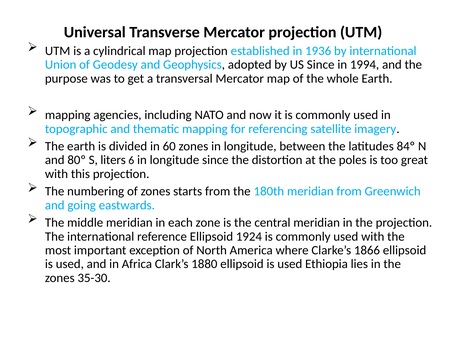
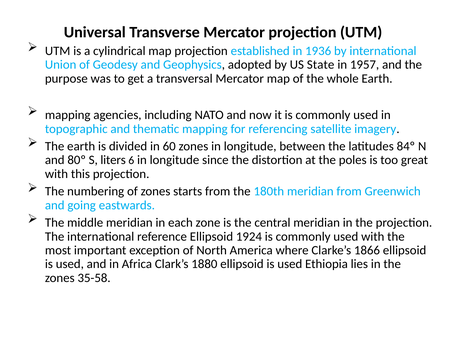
US Since: Since -> State
1994: 1994 -> 1957
35-30: 35-30 -> 35-58
